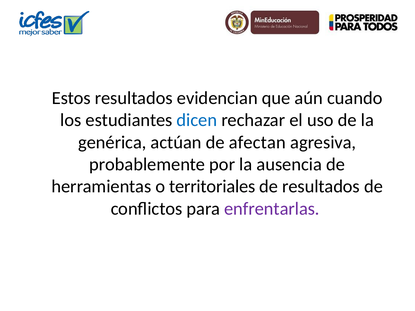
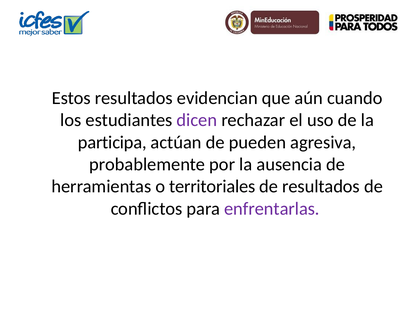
dicen colour: blue -> purple
genérica: genérica -> participa
afectan: afectan -> pueden
